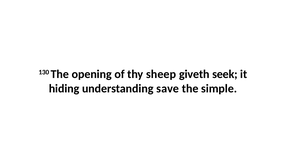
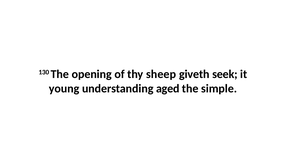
hiding: hiding -> young
save: save -> aged
